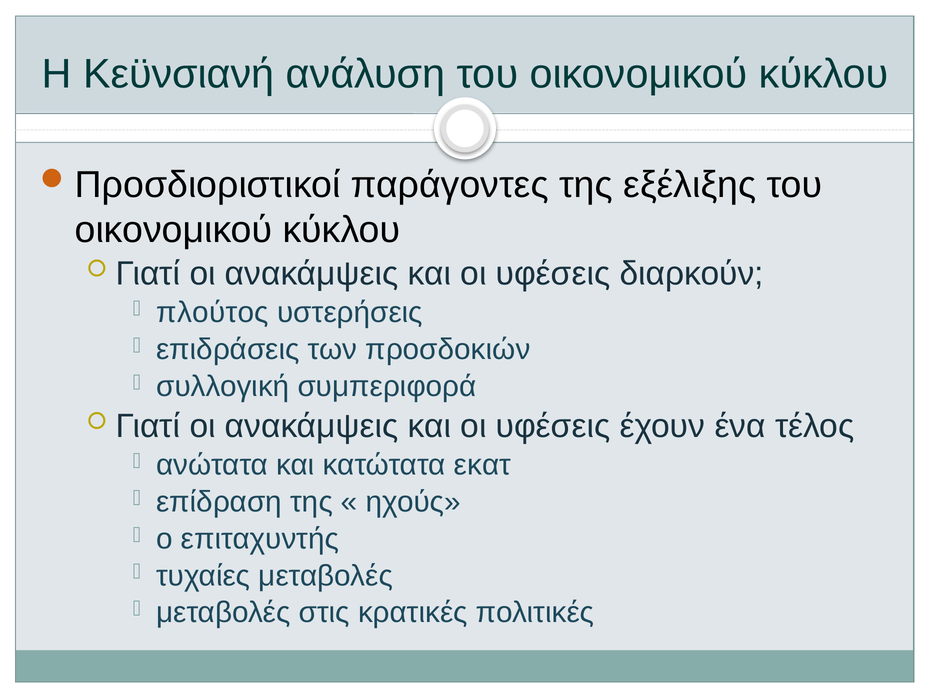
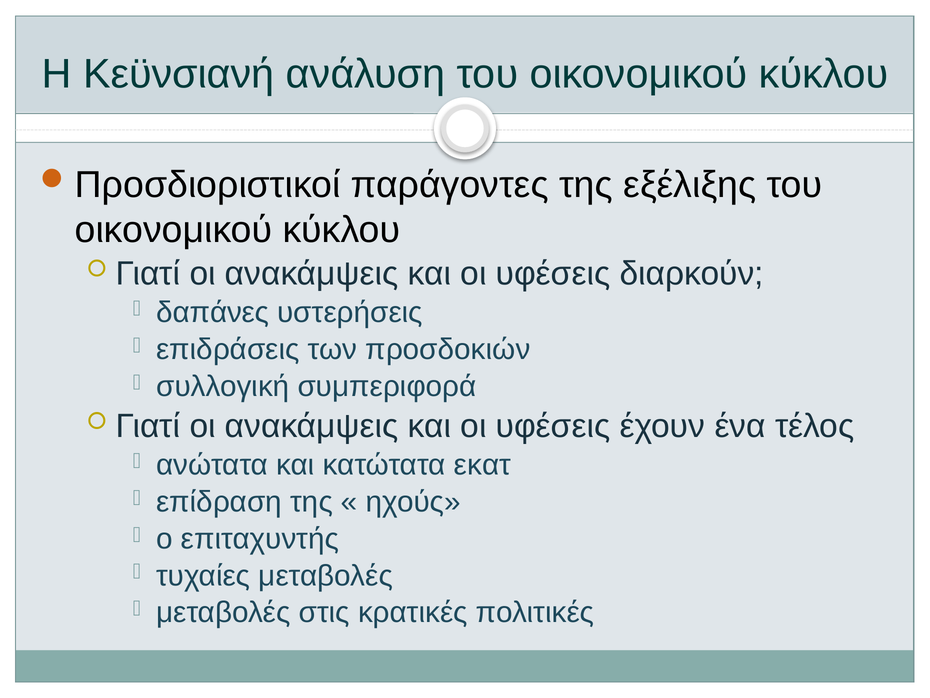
πλούτος: πλούτος -> δαπάνες
